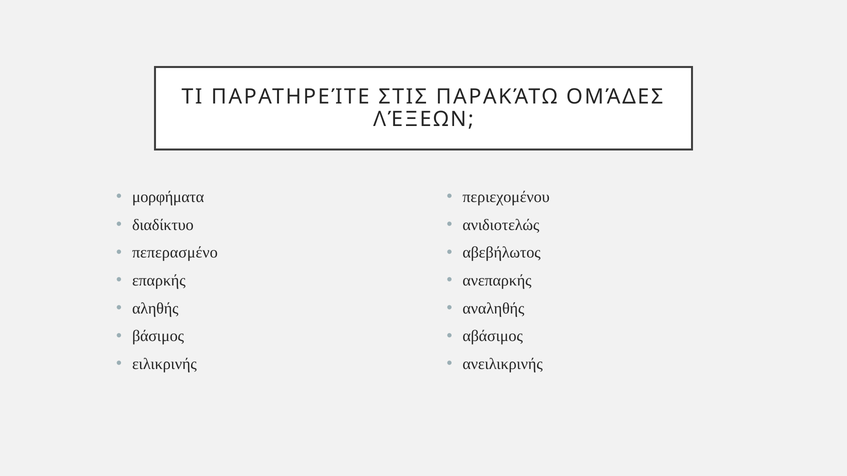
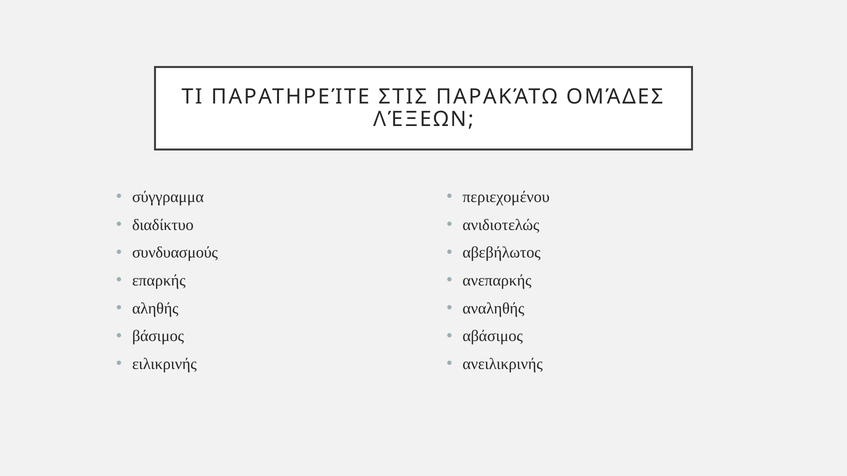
μορφήματα: μορφήματα -> σύγγραμμα
πεπερασμένο: πεπερασμένο -> συνδυασμούς
